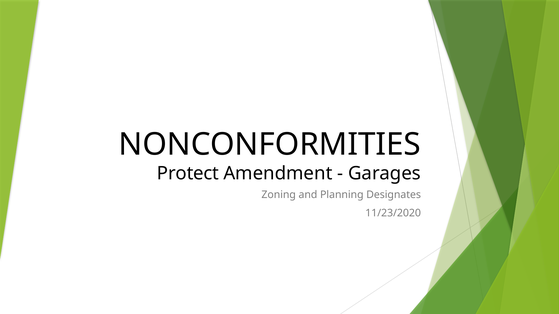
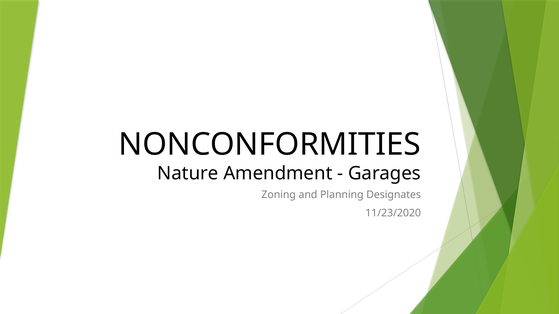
Protect: Protect -> Nature
